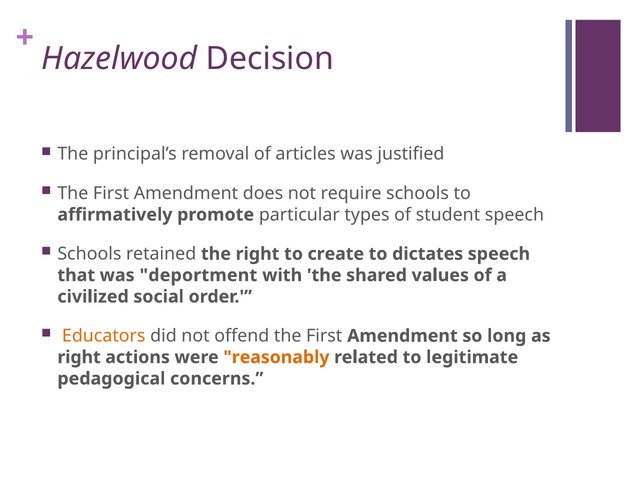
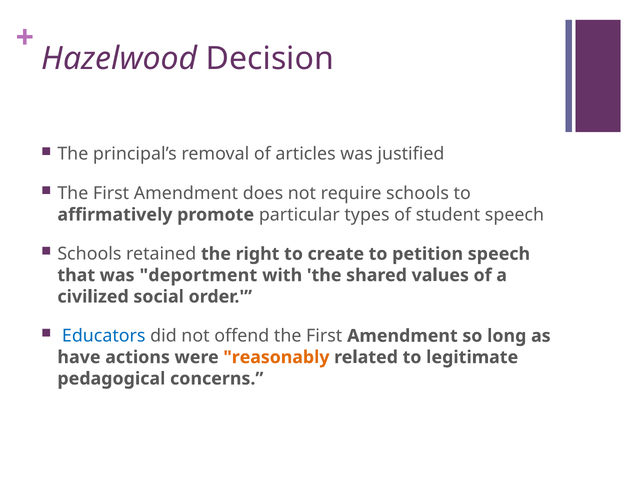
dictates: dictates -> petition
Educators colour: orange -> blue
right at (79, 357): right -> have
